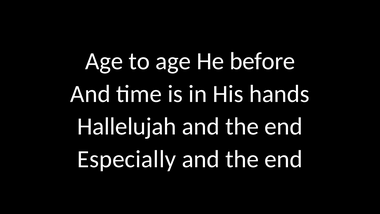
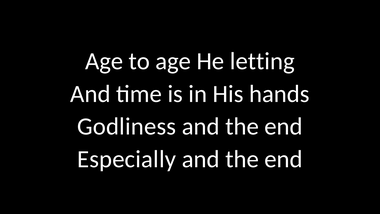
before: before -> letting
Hallelujah: Hallelujah -> Godliness
